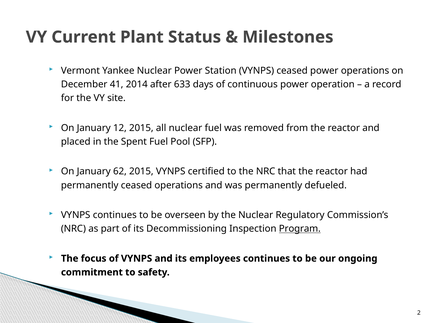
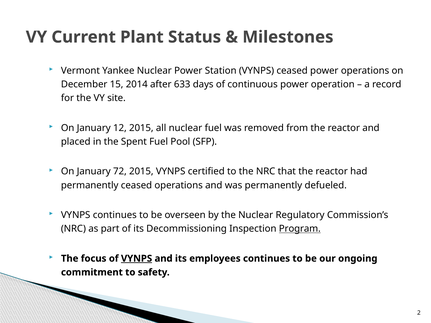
41: 41 -> 15
62: 62 -> 72
VYNPS at (137, 259) underline: none -> present
